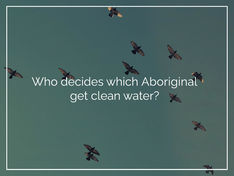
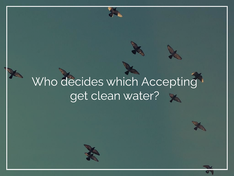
Aboriginal: Aboriginal -> Accepting
